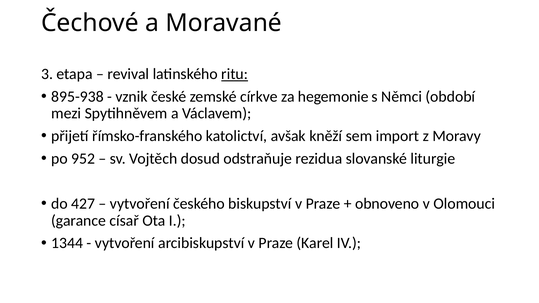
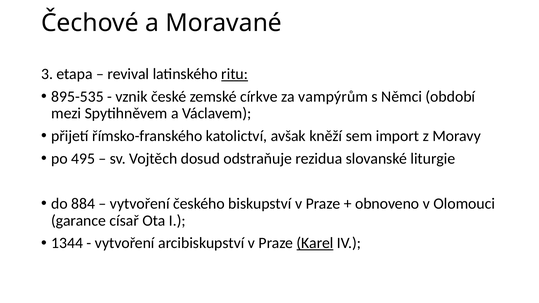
895-938: 895-938 -> 895-535
hegemonie: hegemonie -> vampýrům
952: 952 -> 495
427: 427 -> 884
Karel underline: none -> present
